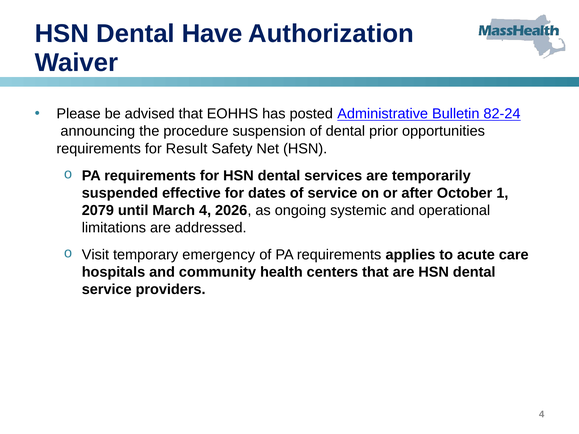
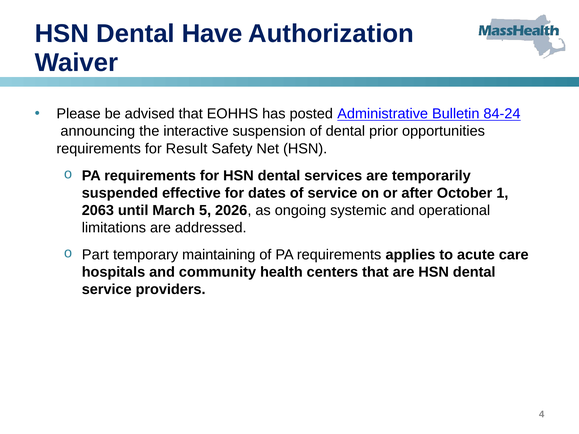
82-24: 82-24 -> 84-24
procedure: procedure -> interactive
2079: 2079 -> 2063
March 4: 4 -> 5
Visit: Visit -> Part
emergency: emergency -> maintaining
